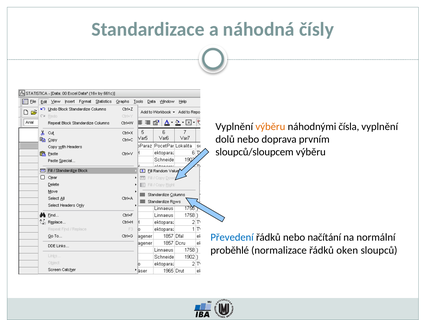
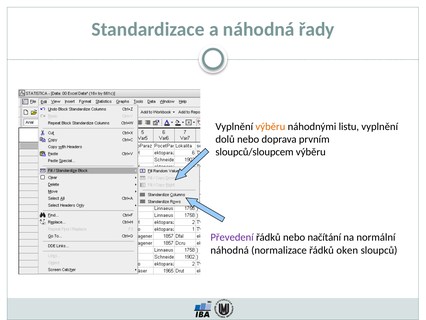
čísly: čísly -> řady
čísla: čísla -> listu
Převedení colour: blue -> purple
proběhlé at (230, 250): proběhlé -> náhodná
